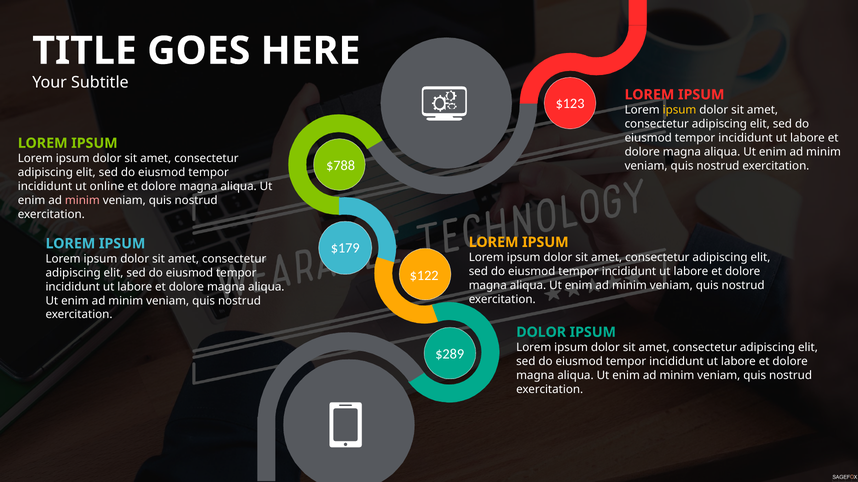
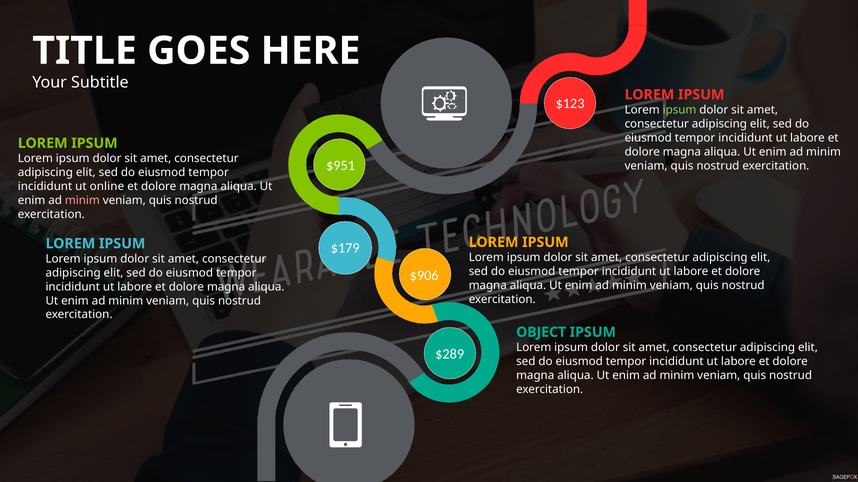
ipsum at (680, 110) colour: yellow -> light green
$788: $788 -> $951
$122: $122 -> $906
DOLOR at (541, 333): DOLOR -> OBJECT
